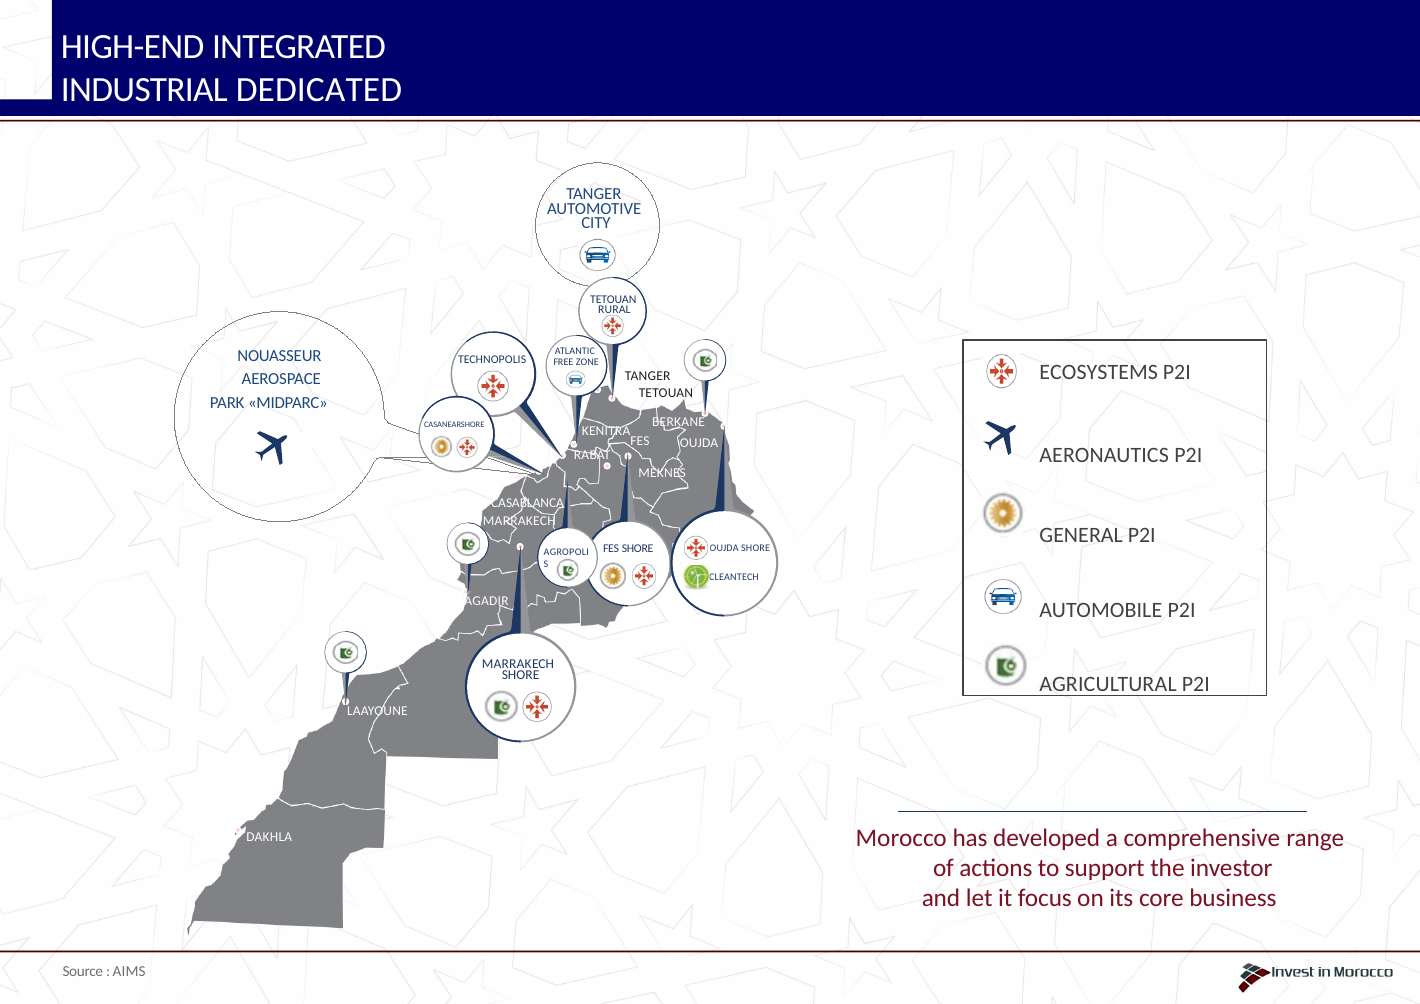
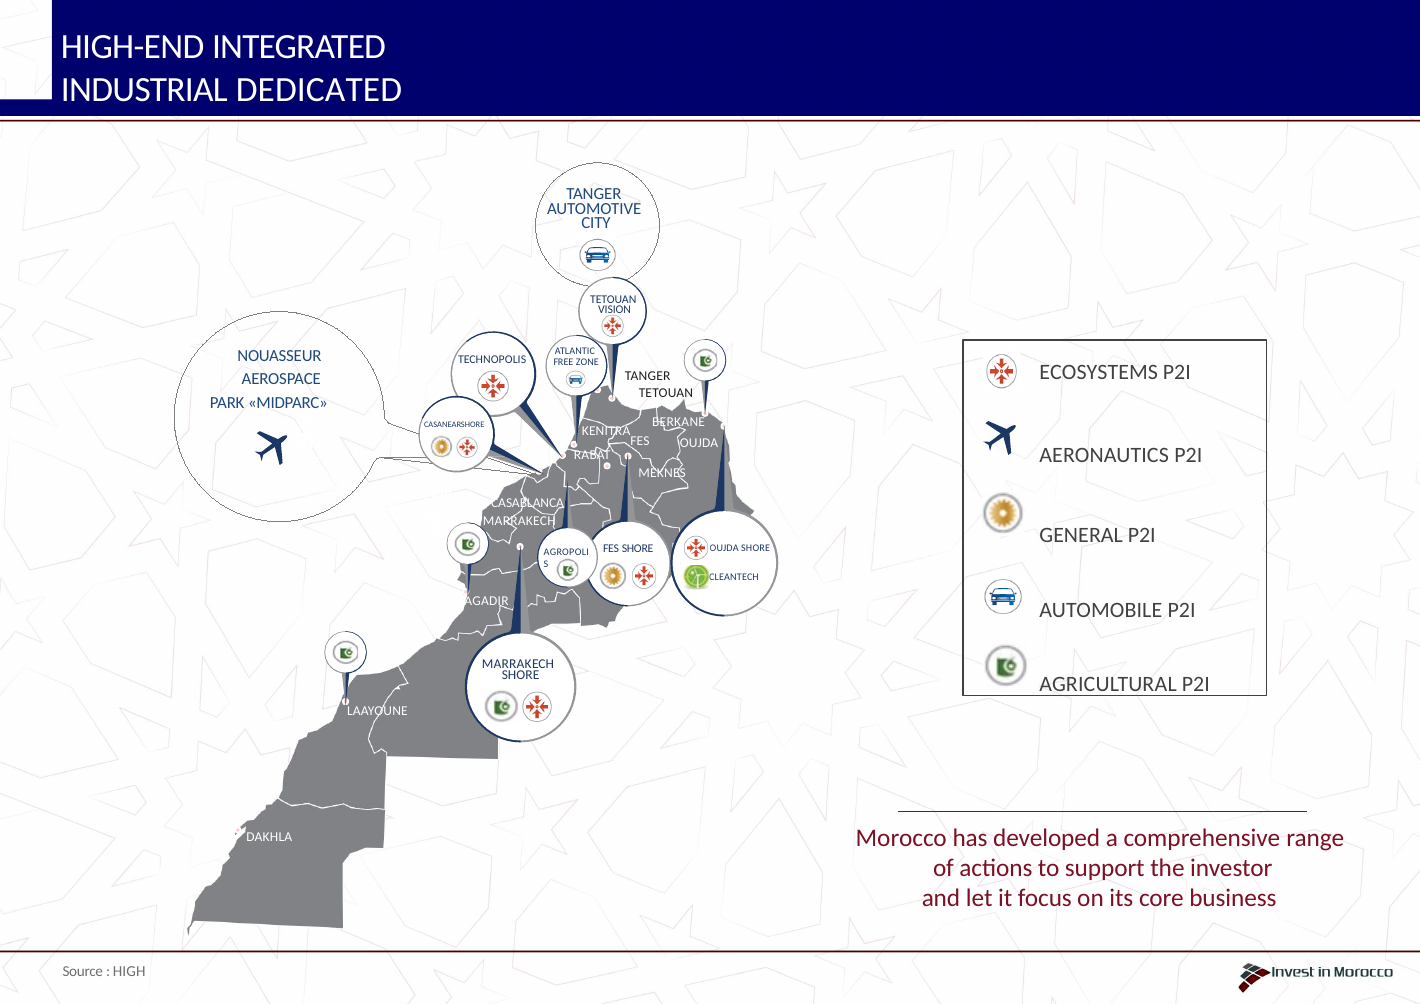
RURAL: RURAL -> VISION
AIMS: AIMS -> HIGH
